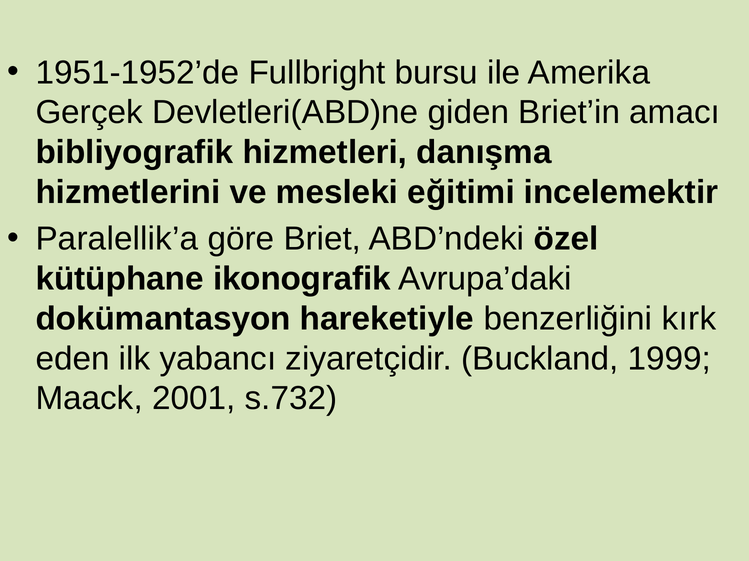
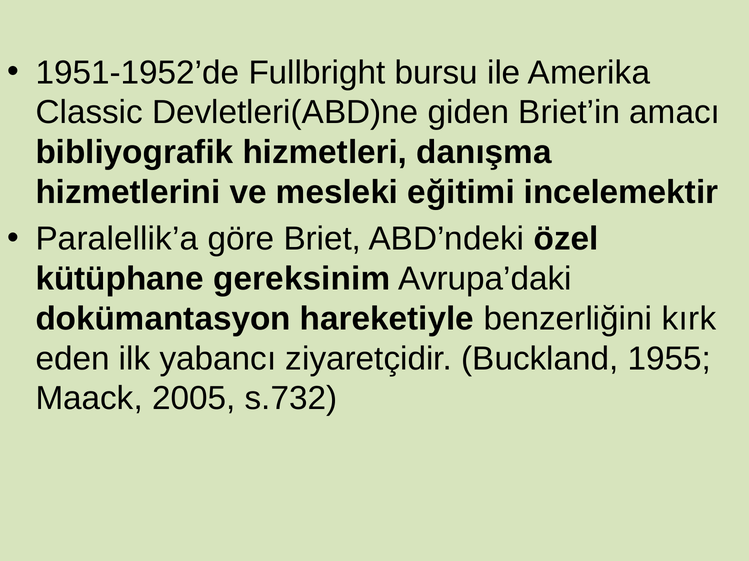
Gerçek: Gerçek -> Classic
ikonografik: ikonografik -> gereksinim
1999: 1999 -> 1955
2001: 2001 -> 2005
